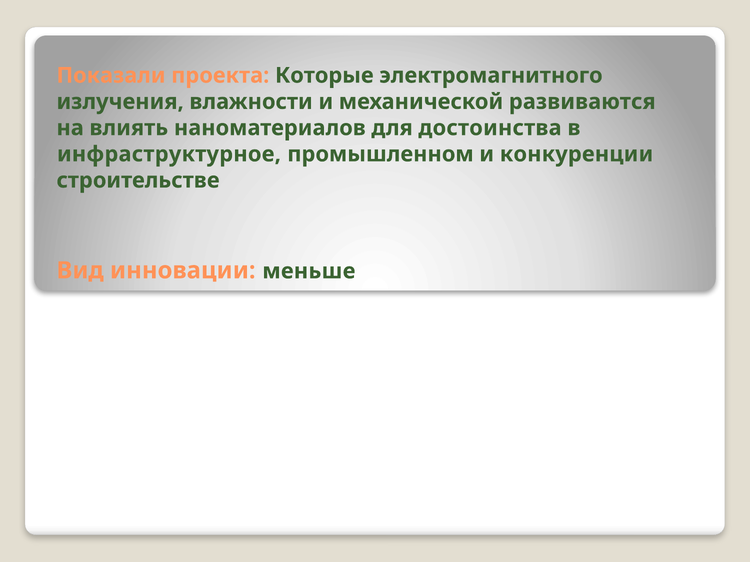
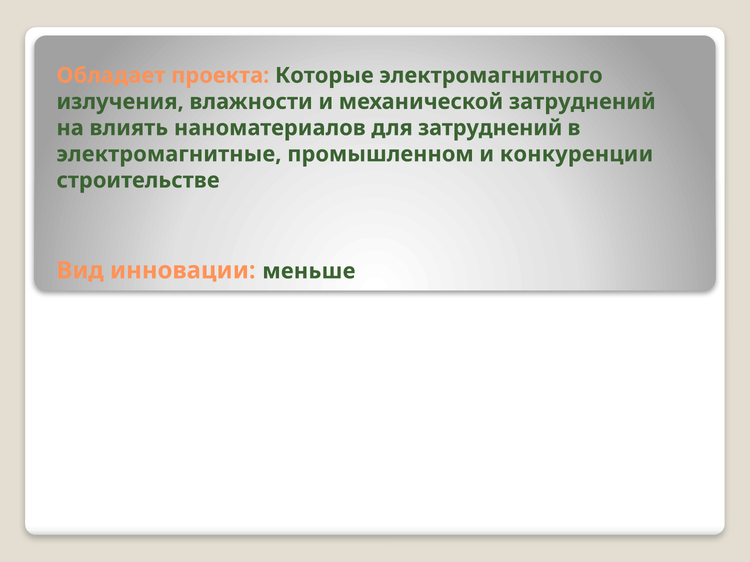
Показали: Показали -> Обладает
механической развиваются: развиваются -> затруднений
для достоинства: достоинства -> затруднений
инфраструктурное: инфраструктурное -> электромагнитные
